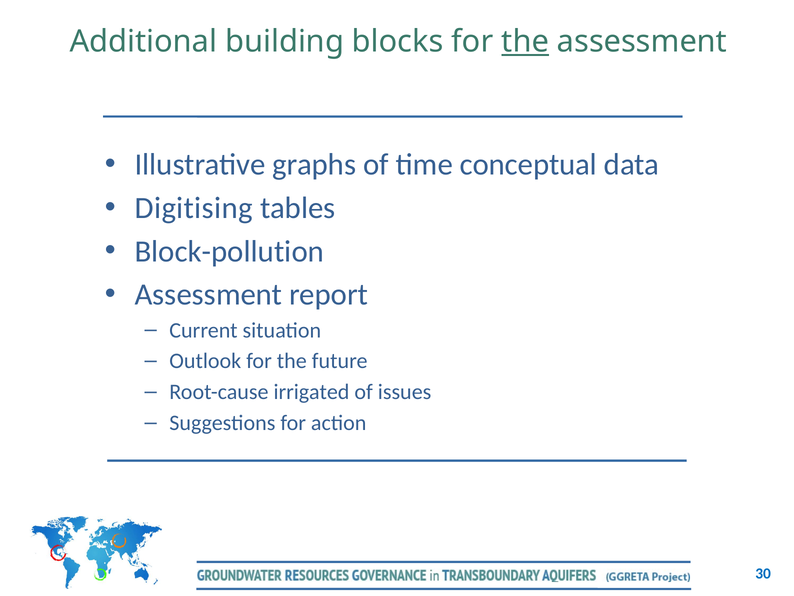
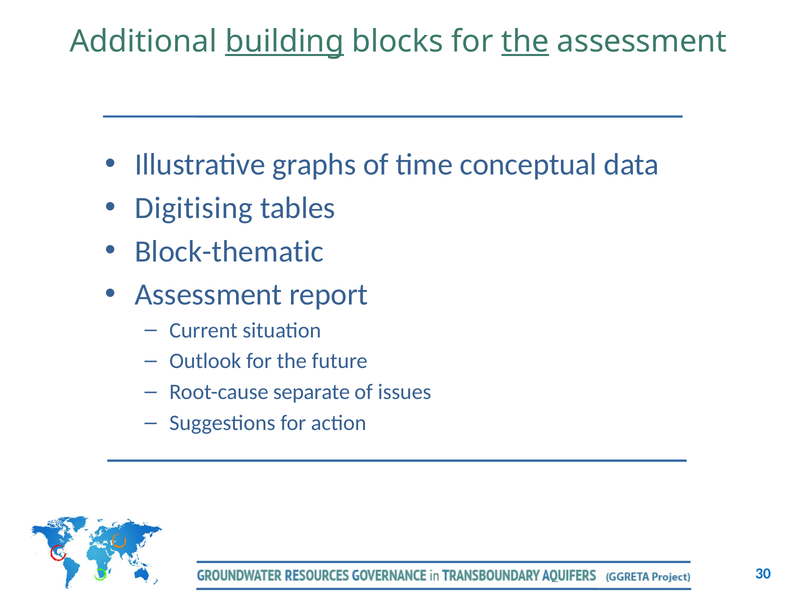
building underline: none -> present
Block-pollution: Block-pollution -> Block-thematic
irrigated: irrigated -> separate
